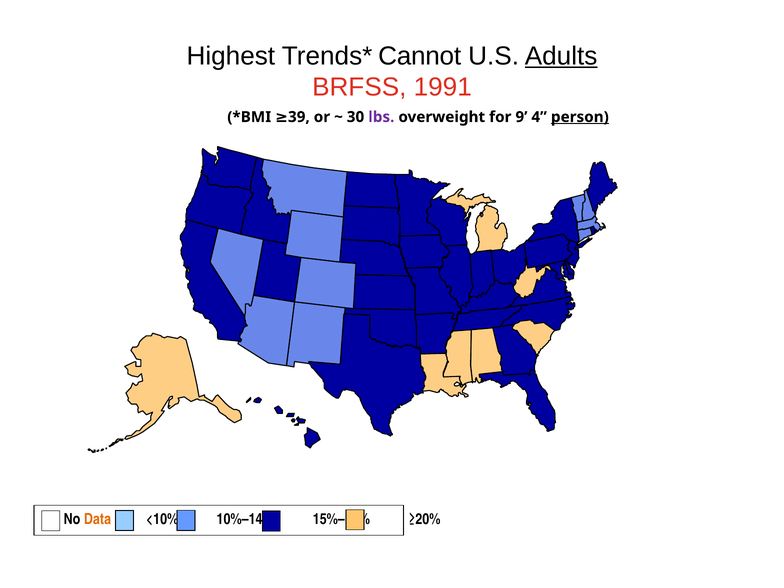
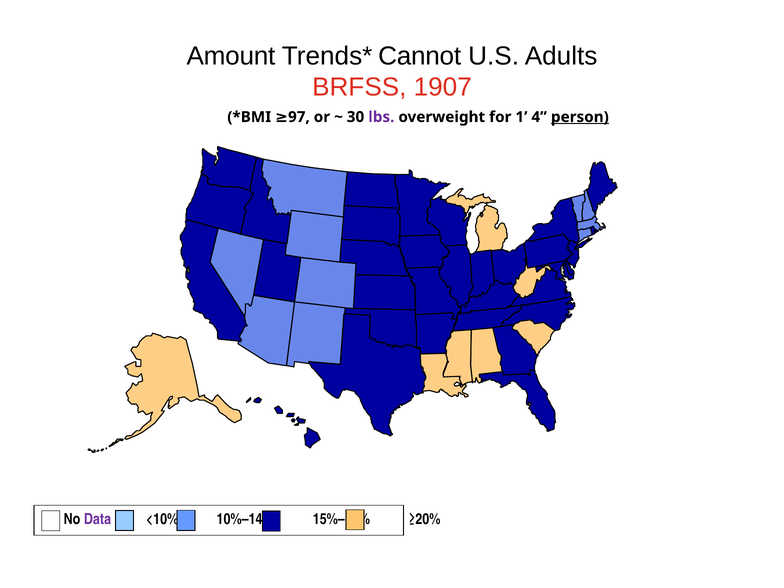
Highest: Highest -> Amount
Adults underline: present -> none
1991: 1991 -> 1907
39: 39 -> 97
9: 9 -> 1
Data colour: orange -> purple
